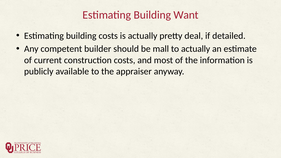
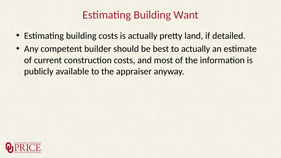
deal: deal -> land
mall: mall -> best
